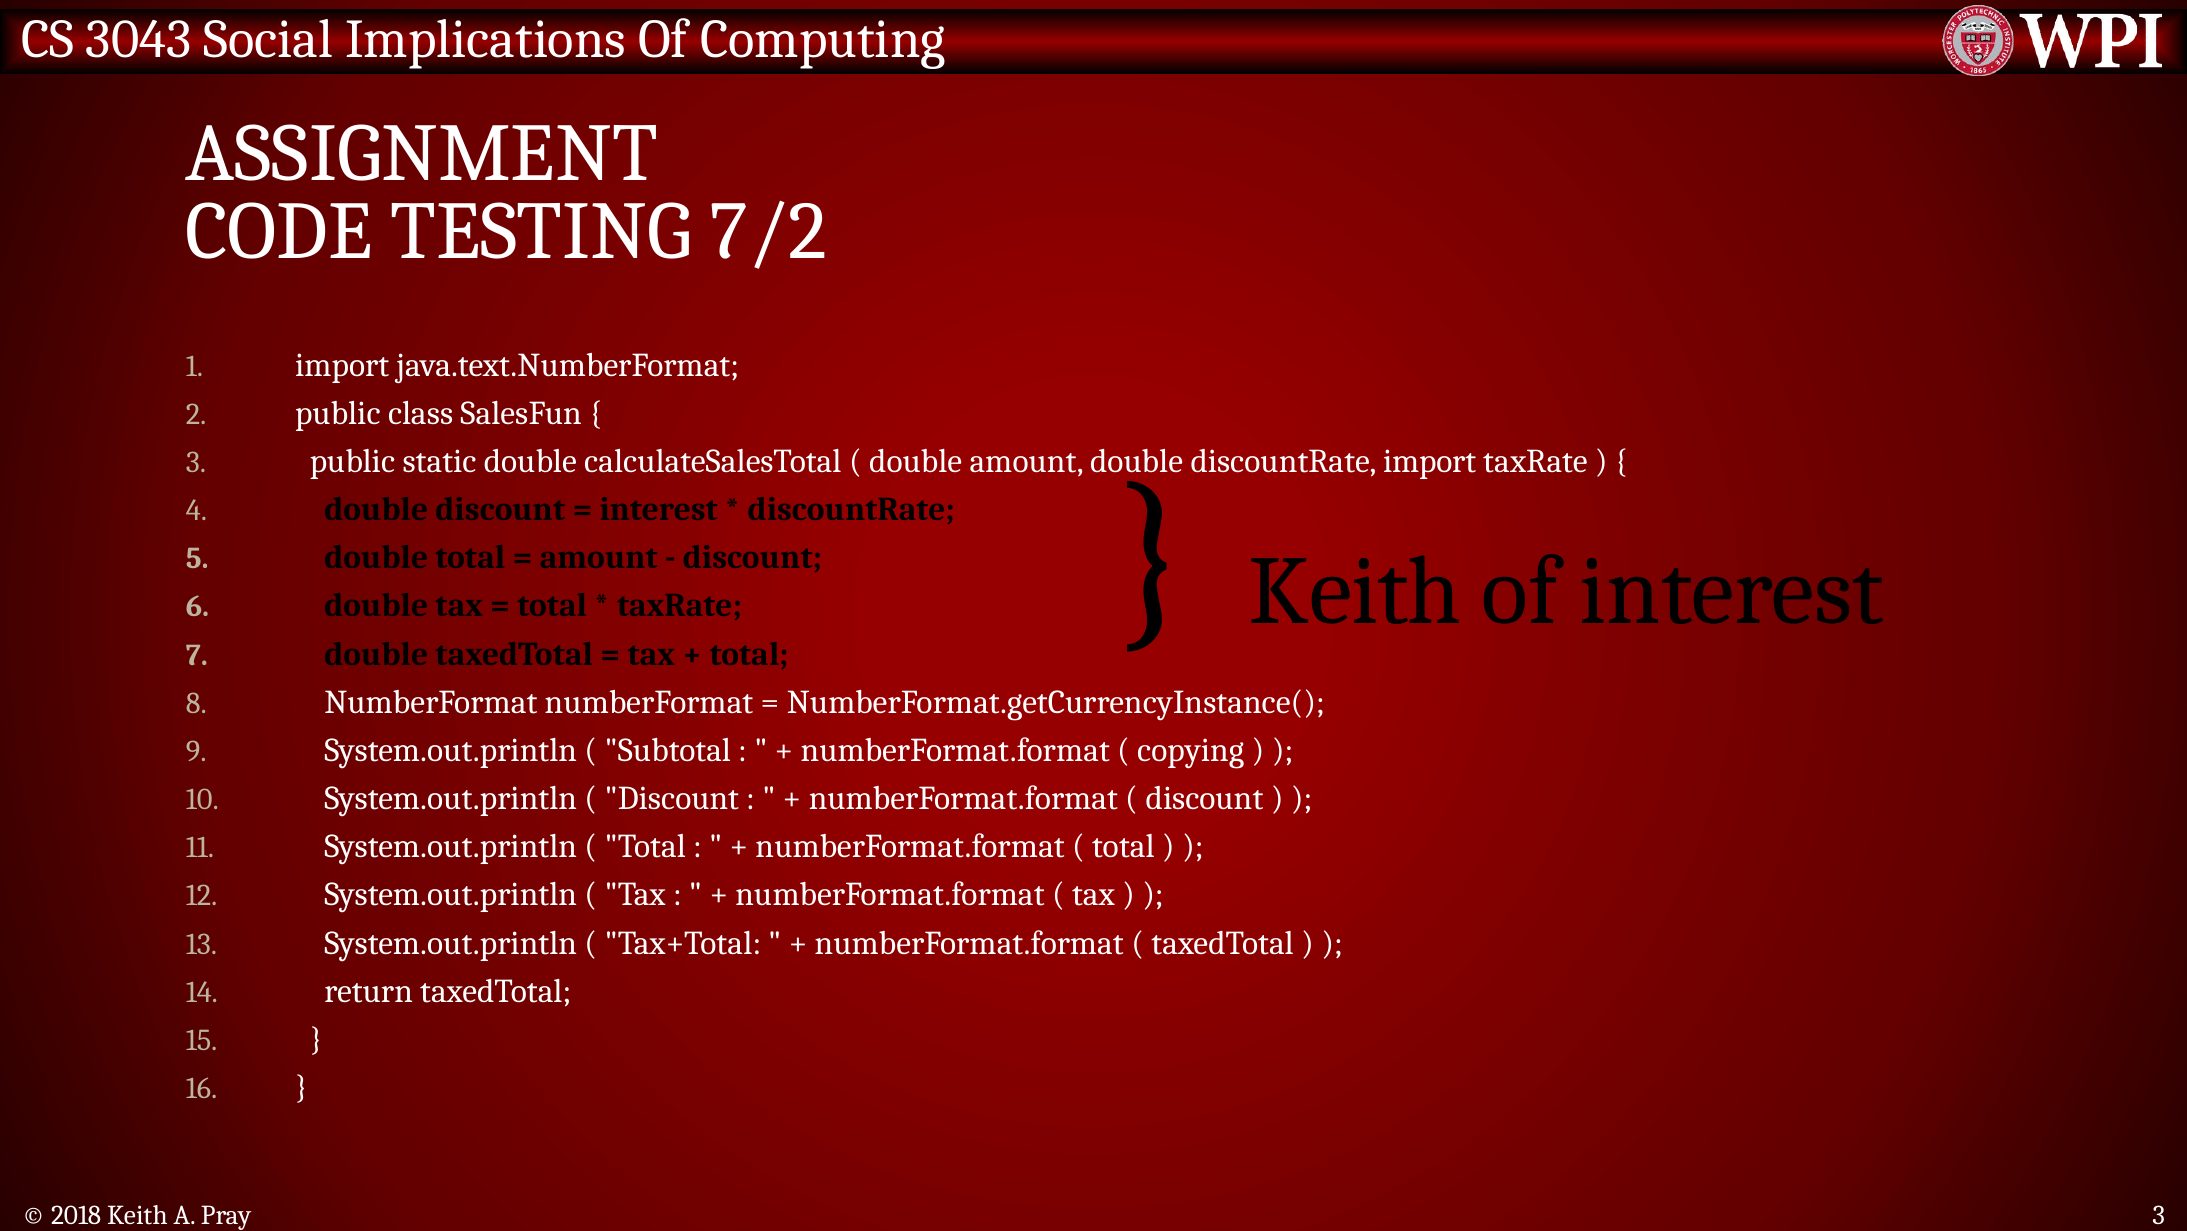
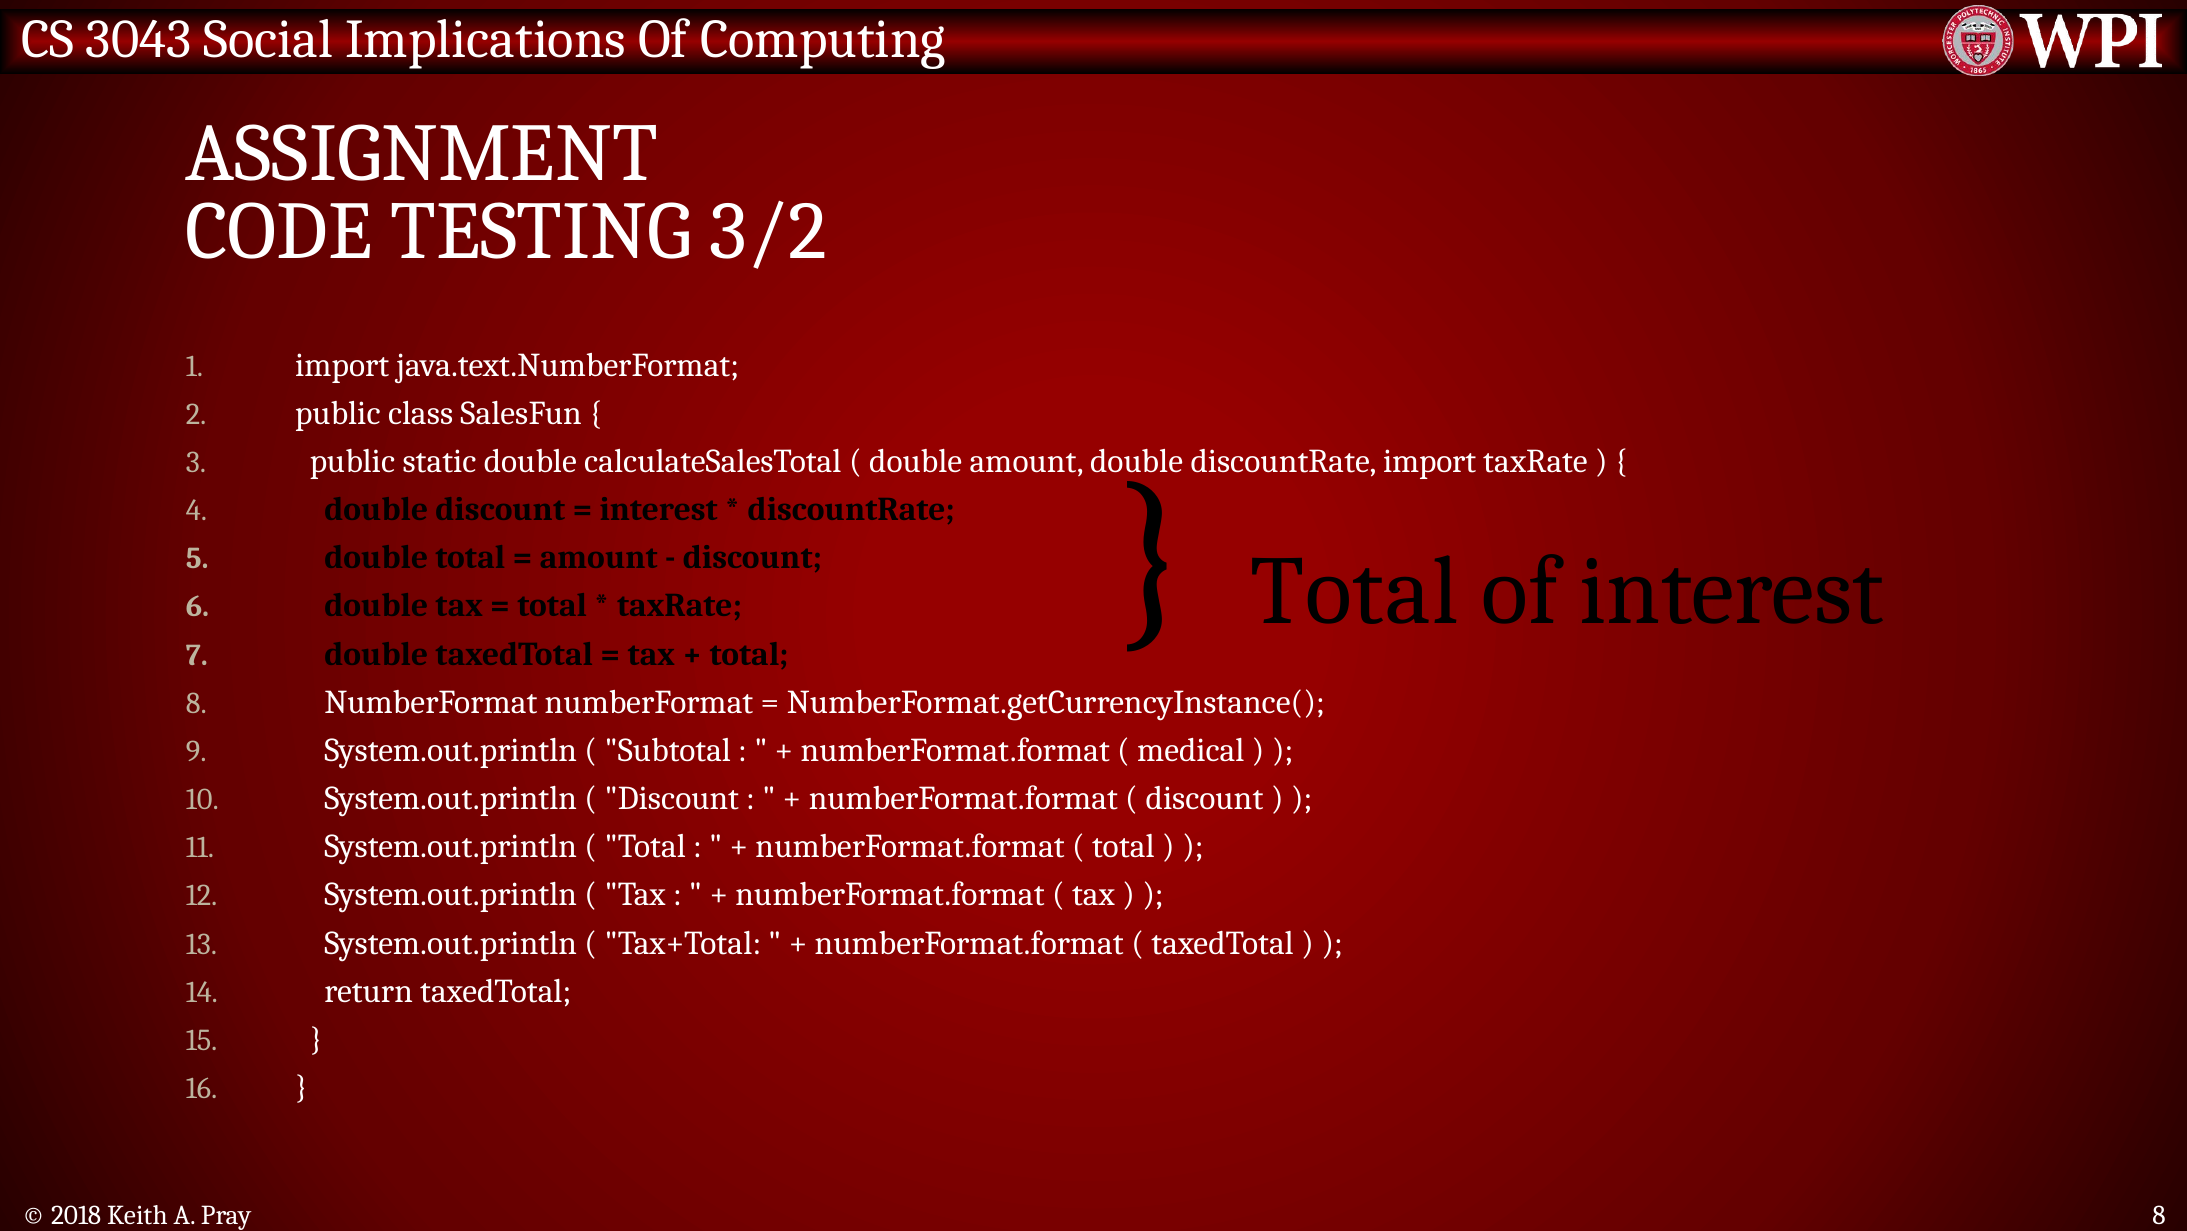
7/2: 7/2 -> 3/2
Keith at (1355, 591): Keith -> Total
copying: copying -> medical
Pray 3: 3 -> 8
